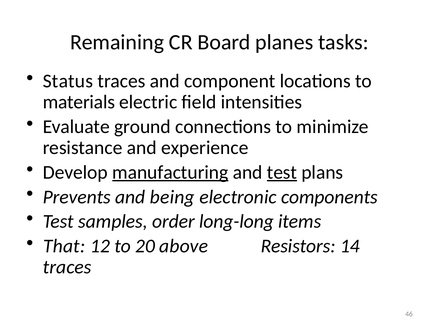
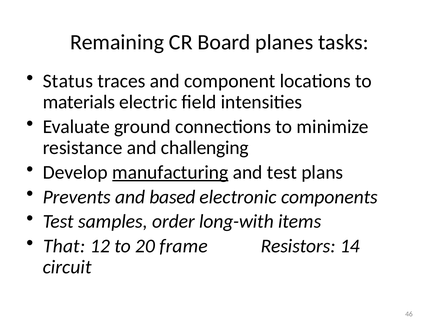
experience: experience -> challenging
test at (282, 172) underline: present -> none
being: being -> based
long-long: long-long -> long-with
above: above -> frame
traces at (67, 267): traces -> circuit
